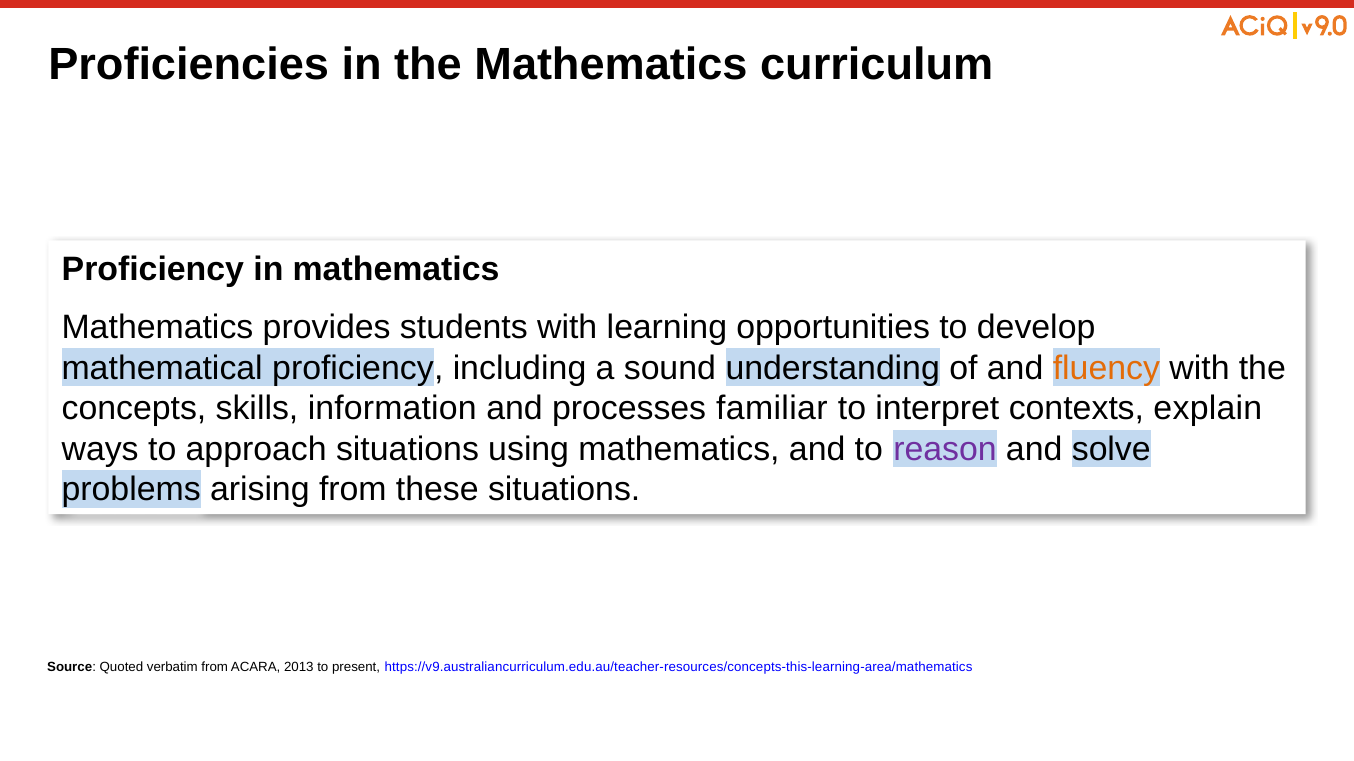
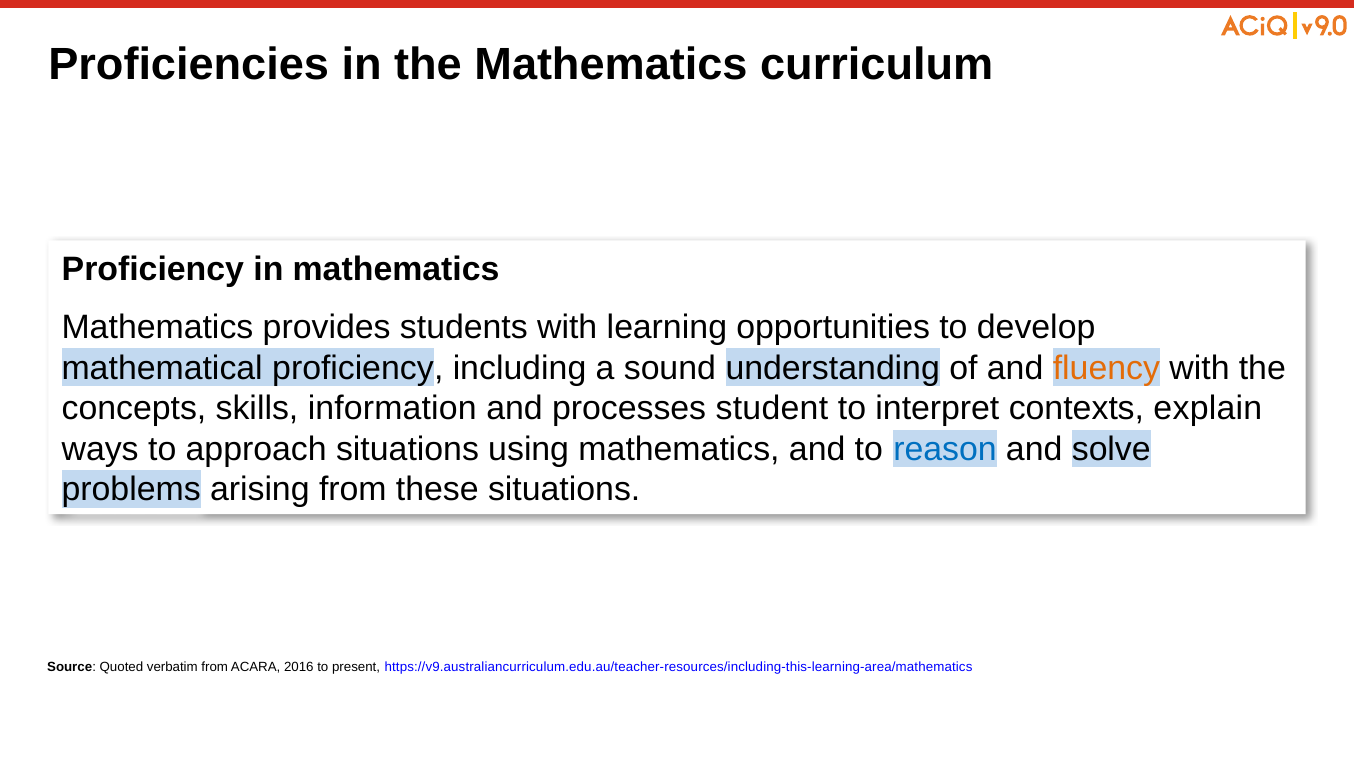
familiar: familiar -> student
reason colour: purple -> blue
2013: 2013 -> 2016
https://v9.australiancurriculum.edu.au/teacher-resources/concepts-this-learning-area/mathematics: https://v9.australiancurriculum.edu.au/teacher-resources/concepts-this-learning-area/mathematics -> https://v9.australiancurriculum.edu.au/teacher-resources/including-this-learning-area/mathematics
